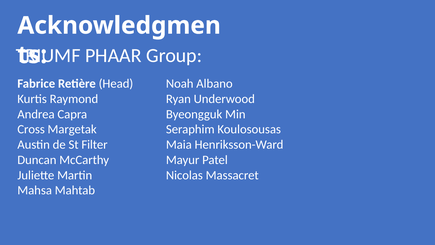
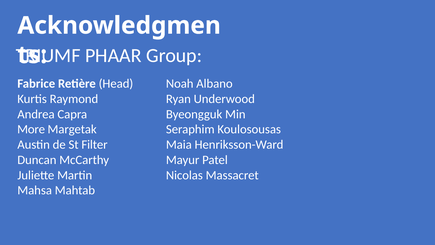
Cross: Cross -> More
